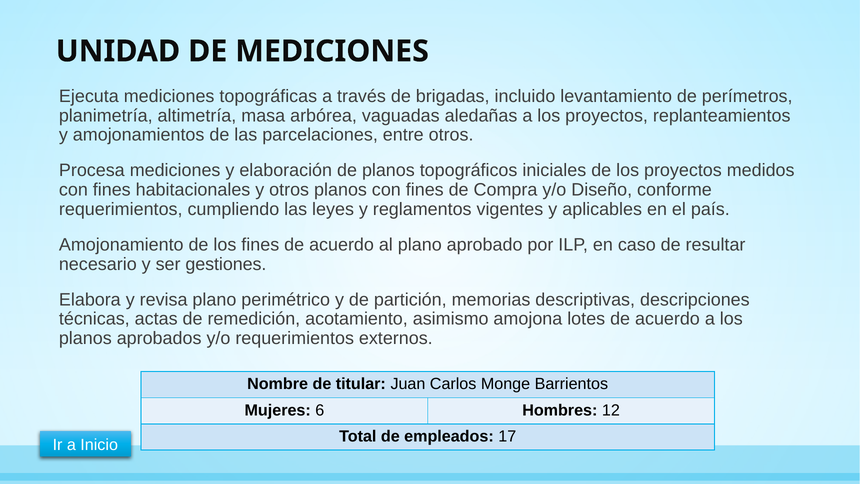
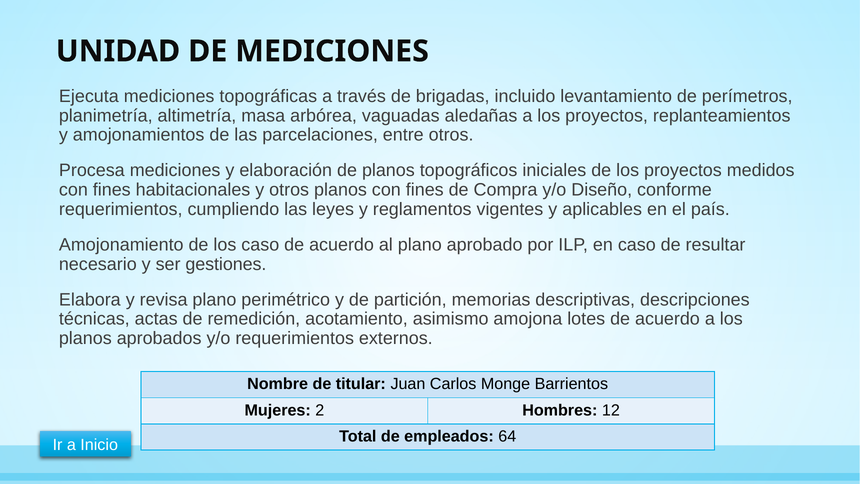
los fines: fines -> caso
6: 6 -> 2
17: 17 -> 64
